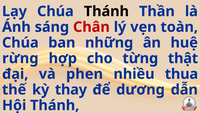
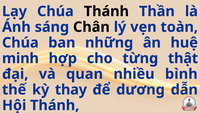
Chân colour: red -> black
rừng: rừng -> minh
phen: phen -> quan
thua: thua -> bình
